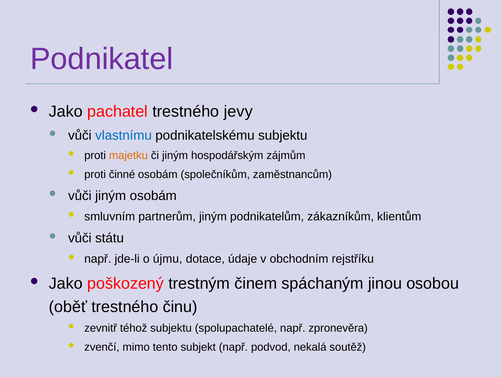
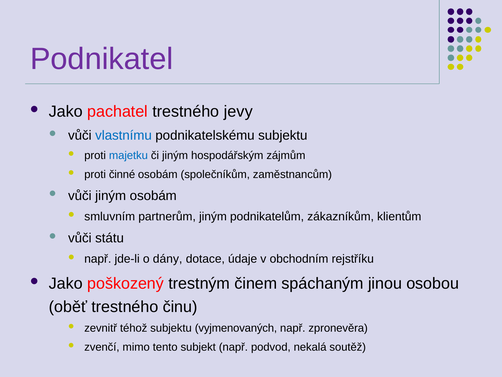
majetku colour: orange -> blue
újmu: újmu -> dány
spolupachatelé: spolupachatelé -> vyjmenovaných
